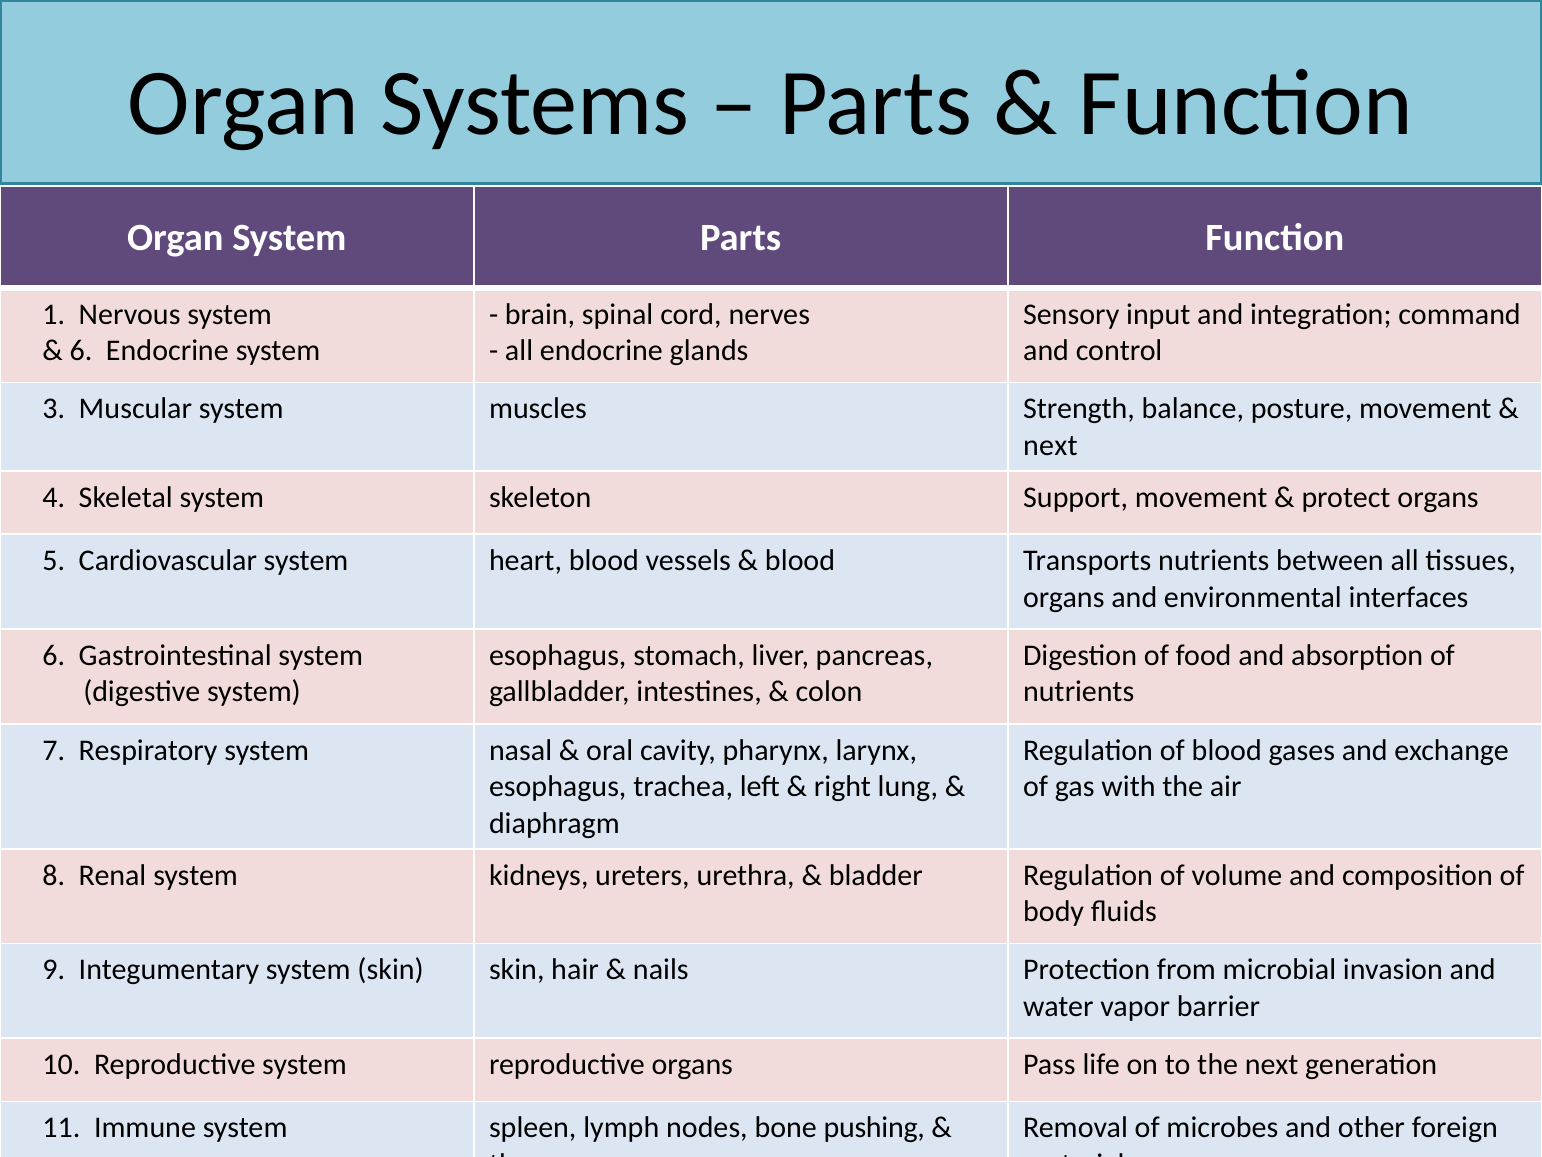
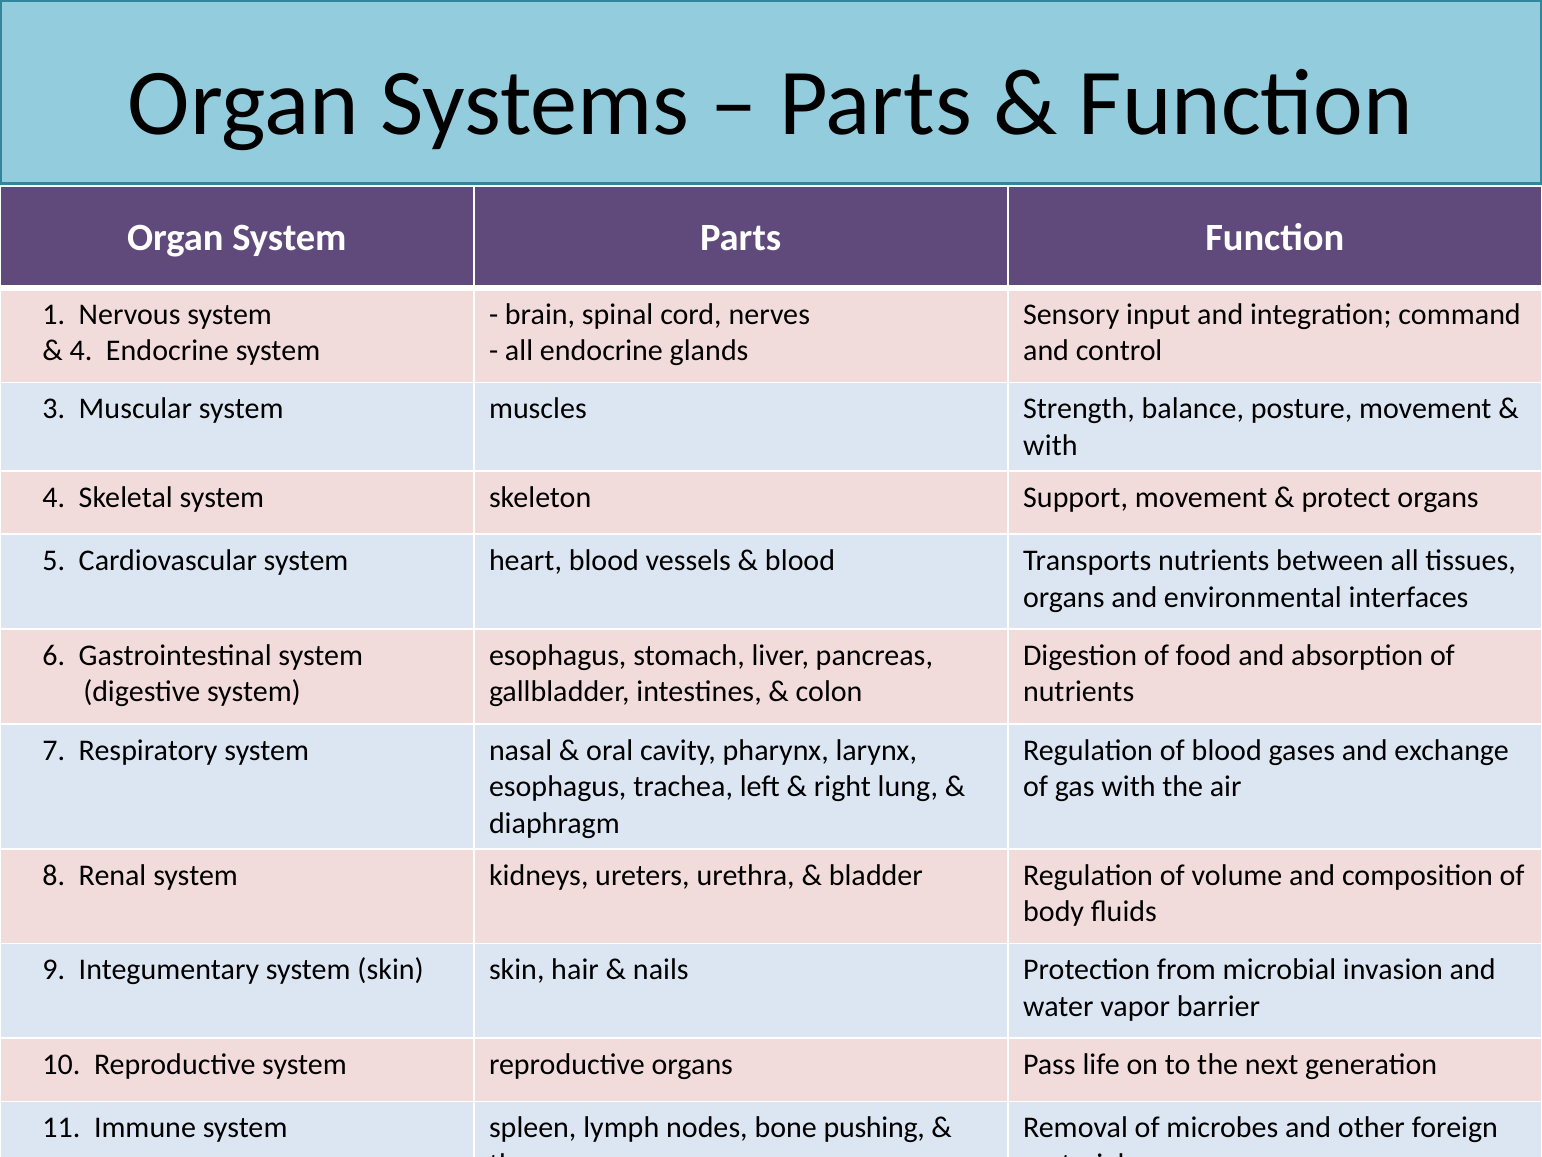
6 at (81, 351): 6 -> 4
next at (1050, 445): next -> with
